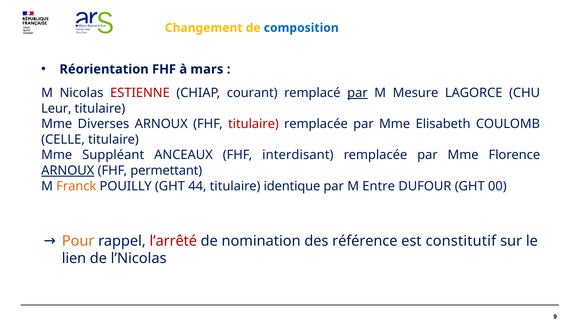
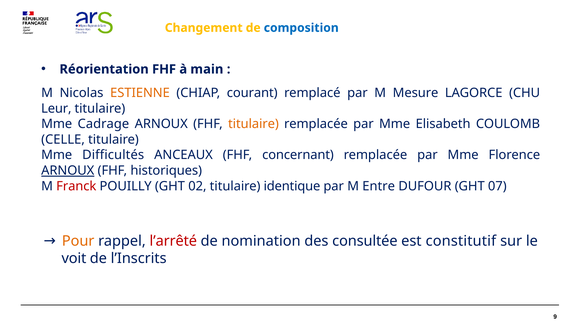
mars: mars -> main
ESTIENNE colour: red -> orange
par at (357, 93) underline: present -> none
Diverses: Diverses -> Cadrage
titulaire at (253, 124) colour: red -> orange
Suppléant: Suppléant -> Difficultés
interdisant: interdisant -> concernant
permettant: permettant -> historiques
Franck colour: orange -> red
44: 44 -> 02
00: 00 -> 07
référence: référence -> consultée
lien: lien -> voit
l’Nicolas: l’Nicolas -> l’Inscrits
